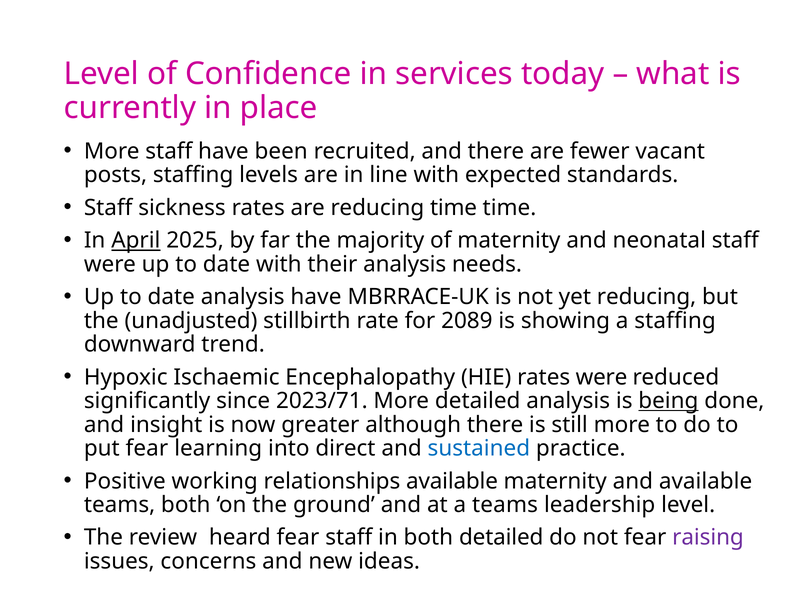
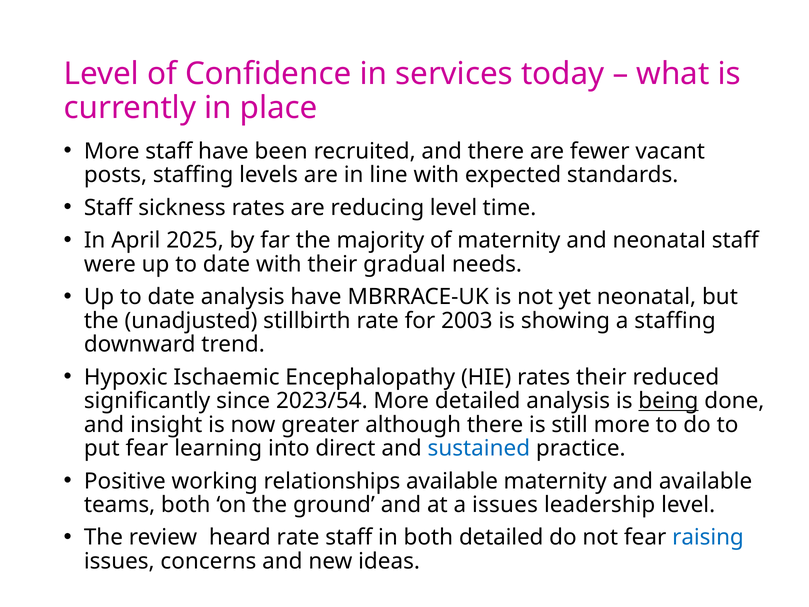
reducing time: time -> level
April underline: present -> none
their analysis: analysis -> gradual
yet reducing: reducing -> neonatal
2089: 2089 -> 2003
rates were: were -> their
2023/71: 2023/71 -> 2023/54
a teams: teams -> issues
heard fear: fear -> rate
raising colour: purple -> blue
